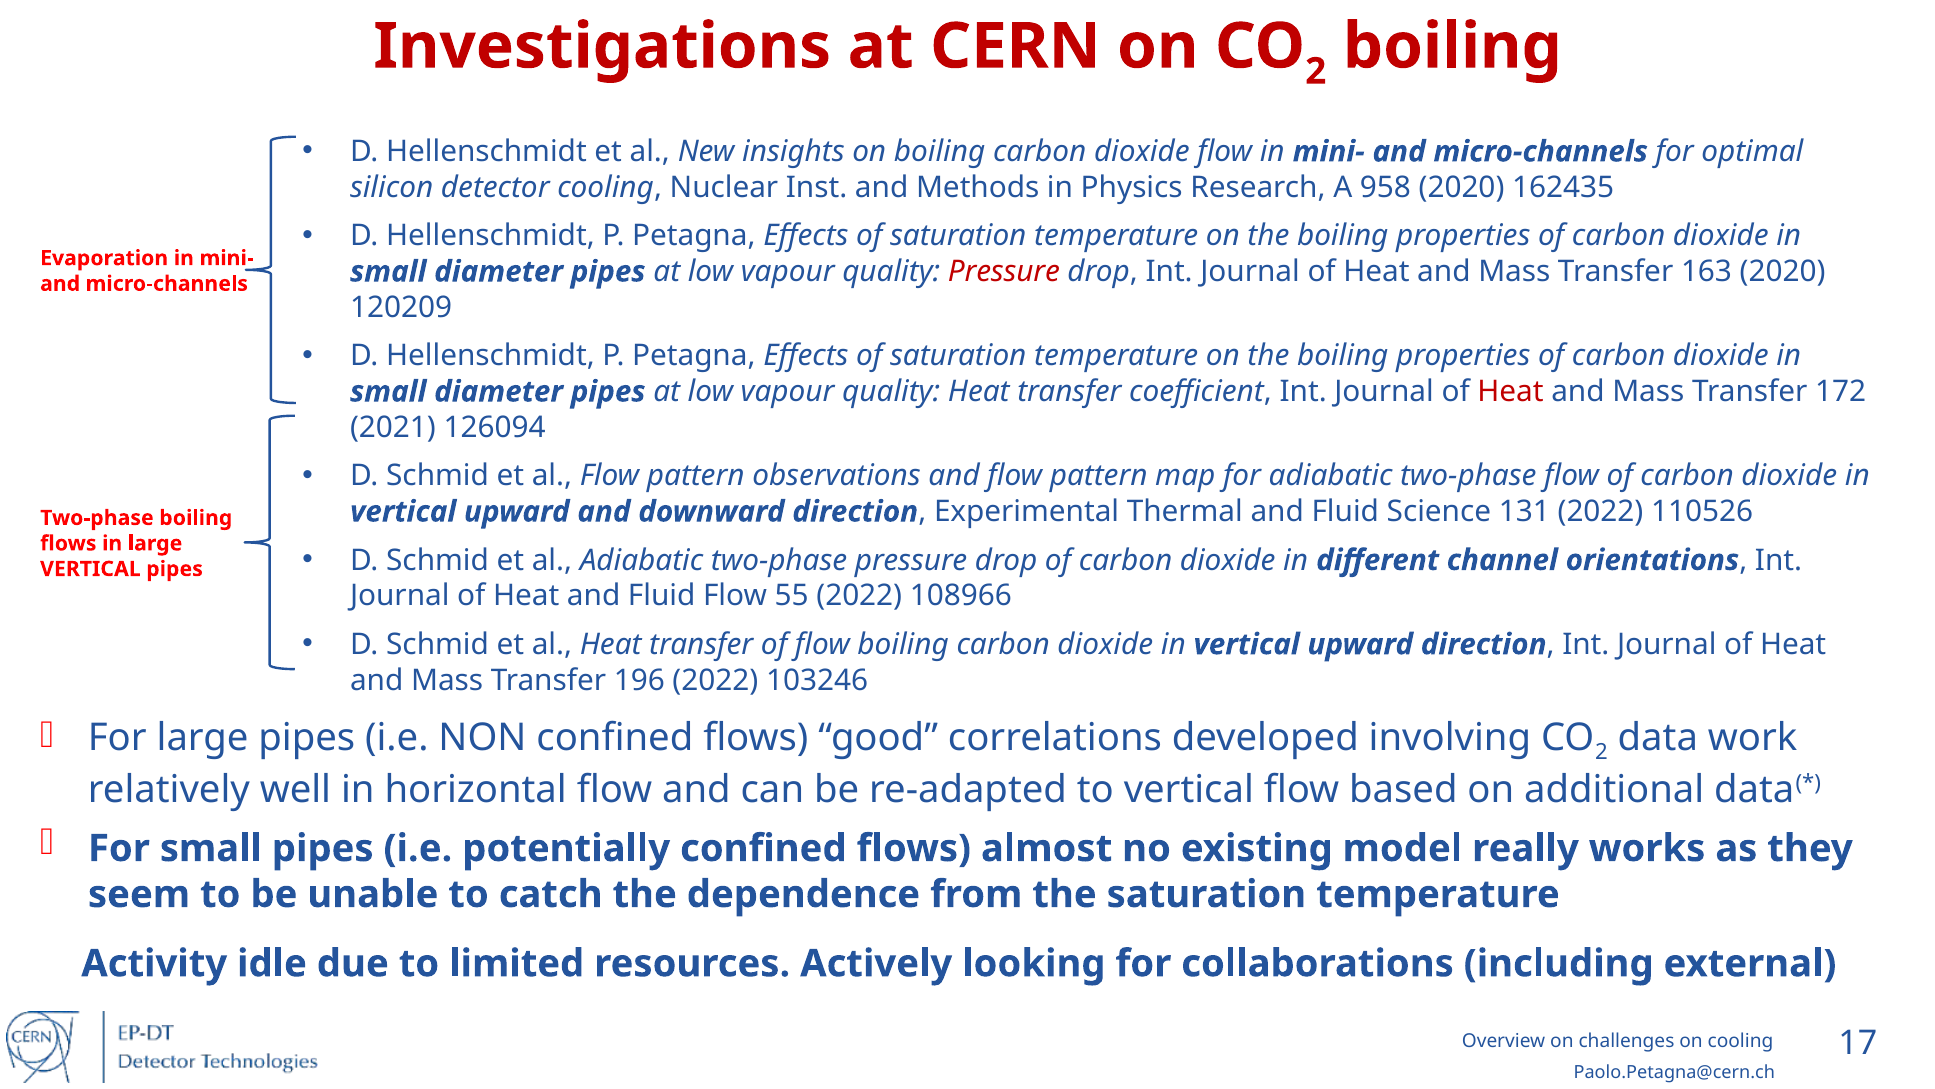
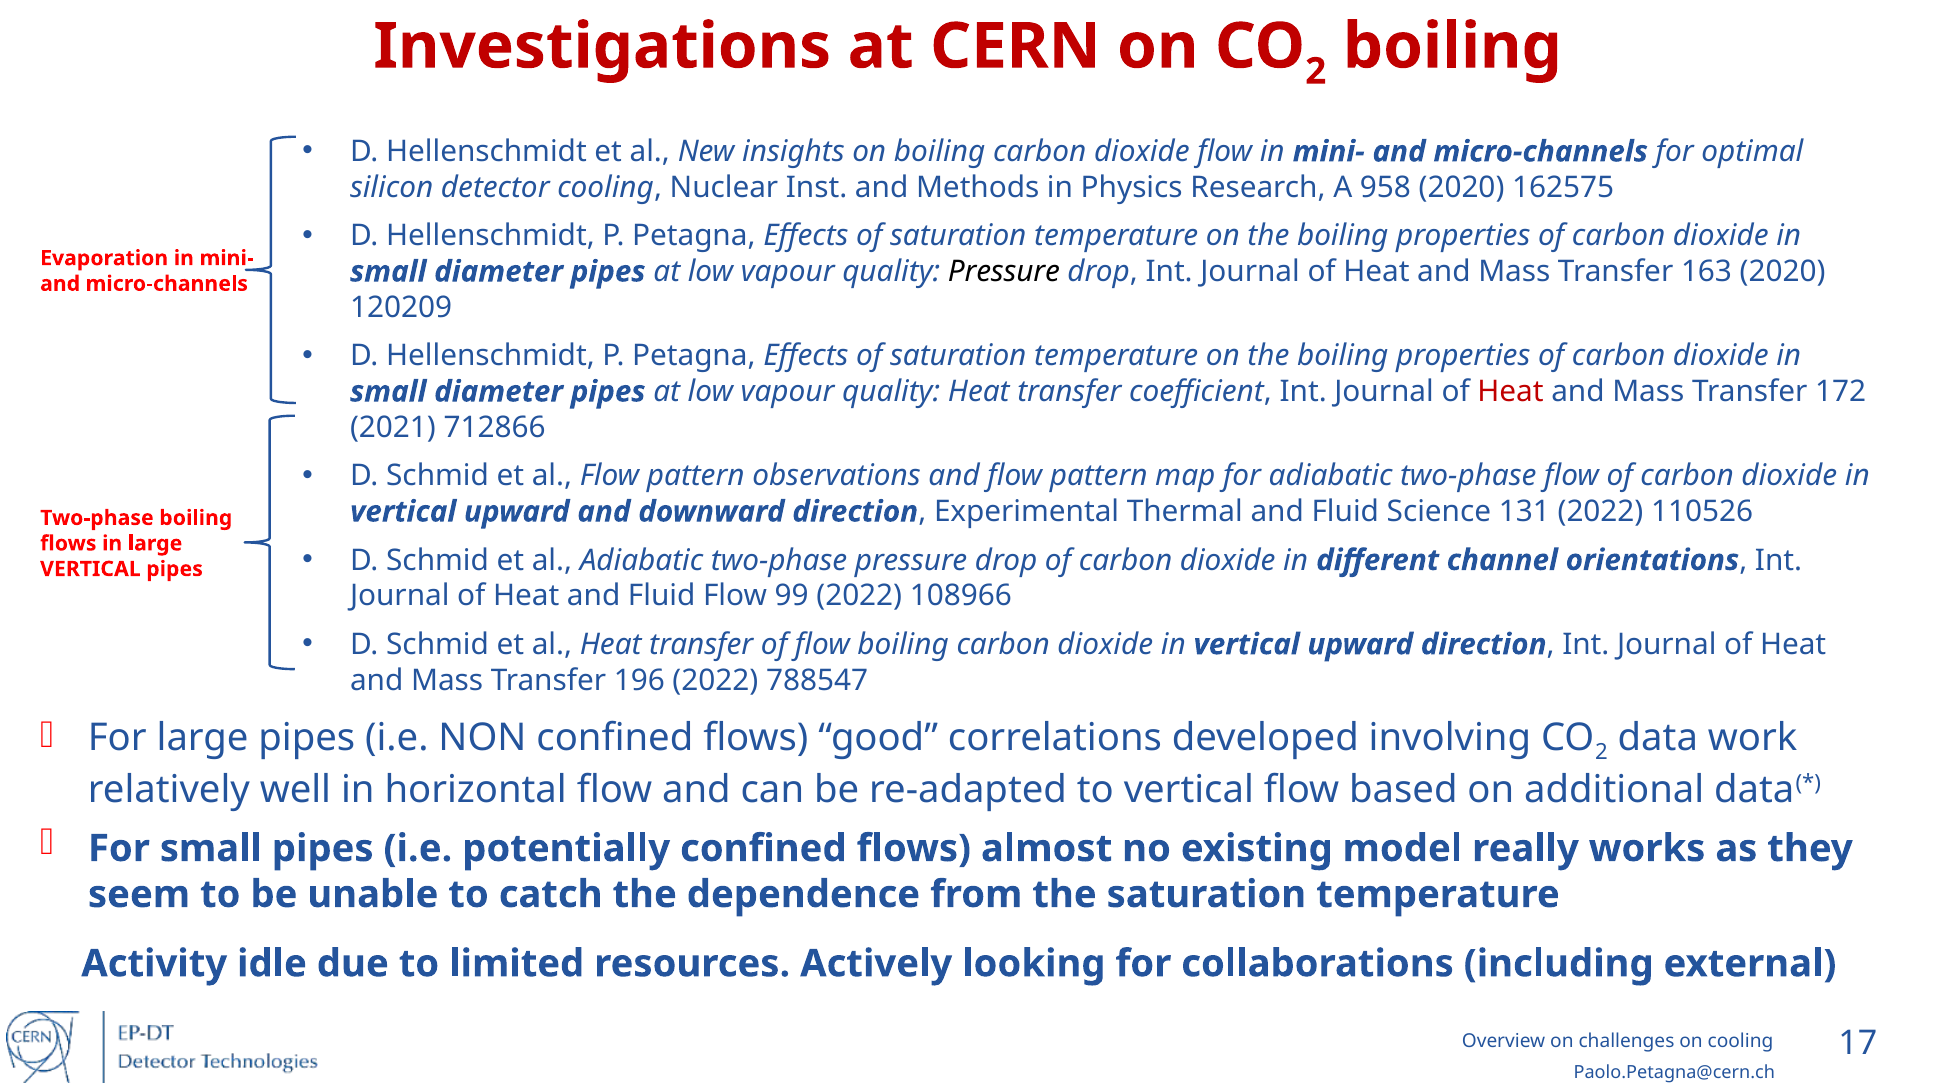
162435: 162435 -> 162575
Pressure at (1004, 272) colour: red -> black
126094: 126094 -> 712866
55: 55 -> 99
103246: 103246 -> 788547
